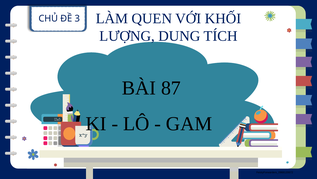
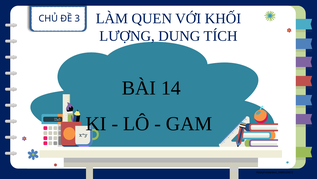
87: 87 -> 14
